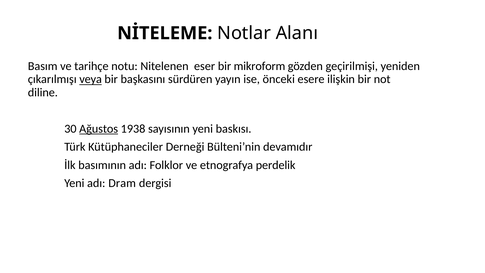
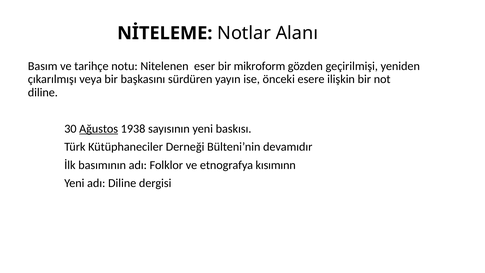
veya underline: present -> none
perdelik: perdelik -> kısımınn
adı Dram: Dram -> Diline
